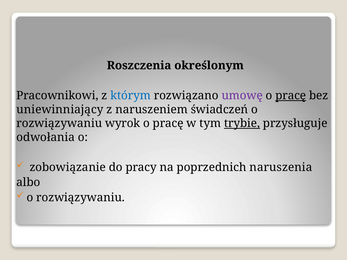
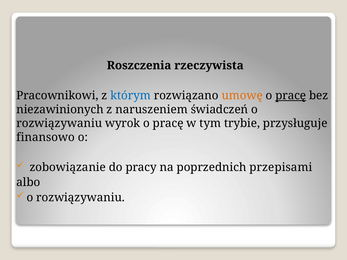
określonym: określonym -> rzeczywista
umowę colour: purple -> orange
uniewinniający: uniewinniający -> niezawinionych
trybie underline: present -> none
odwołania: odwołania -> finansowo
naruszenia: naruszenia -> przepisami
